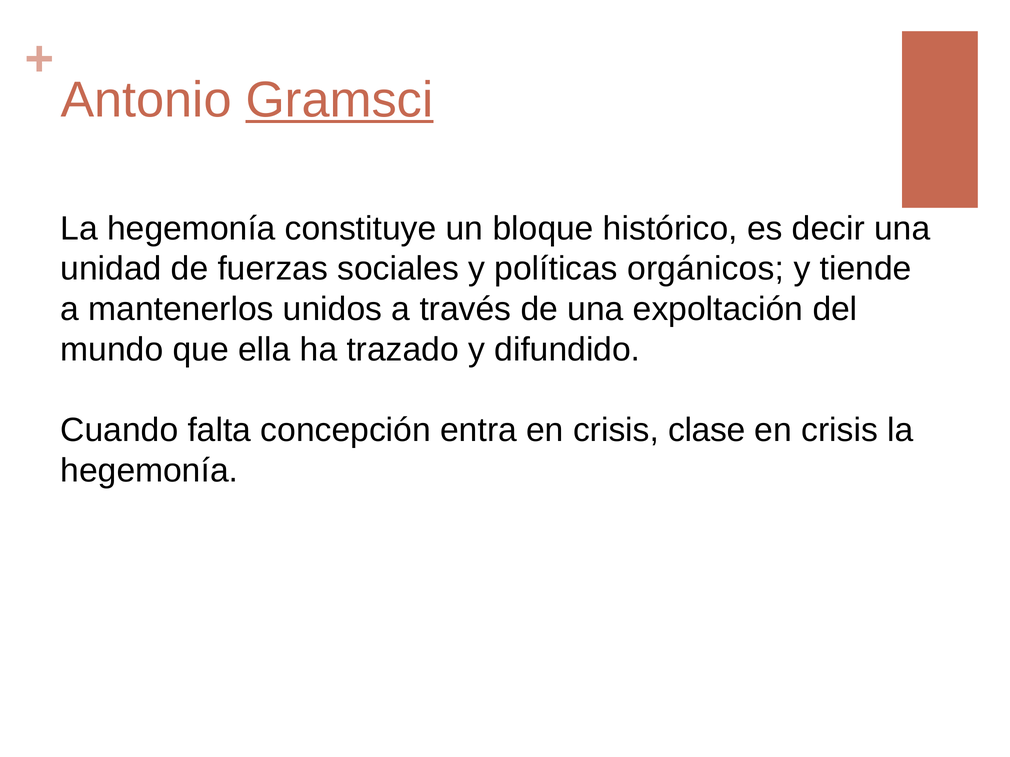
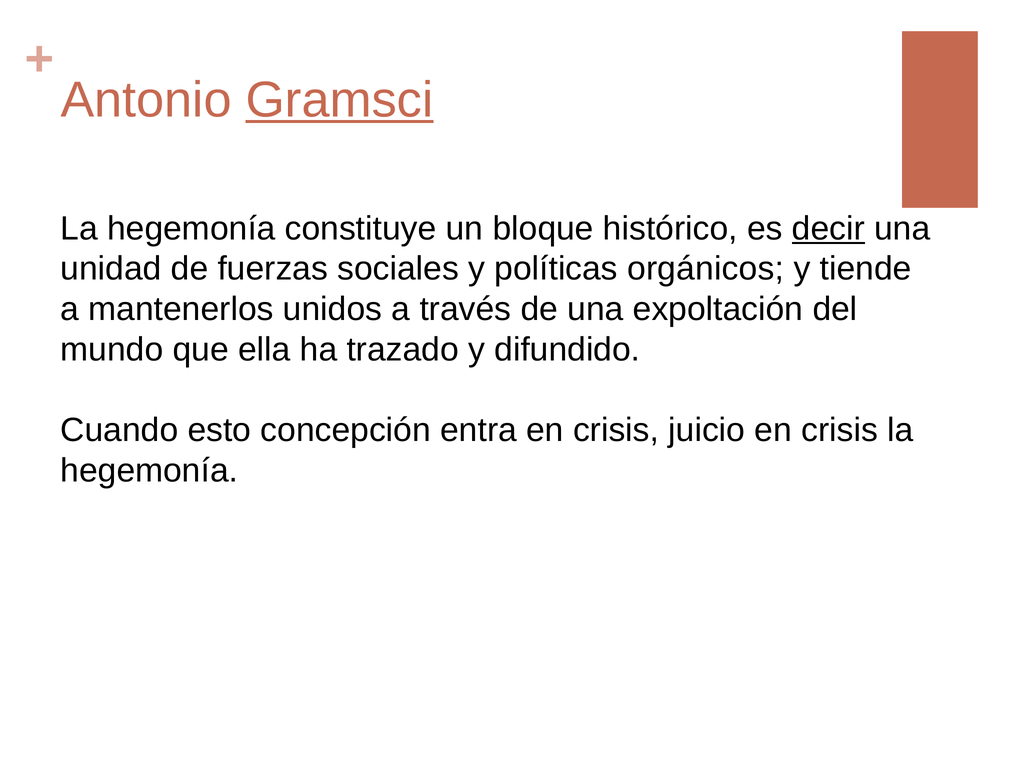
decir underline: none -> present
falta: falta -> esto
clase: clase -> juicio
